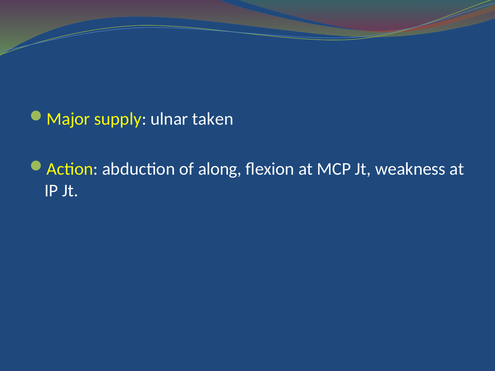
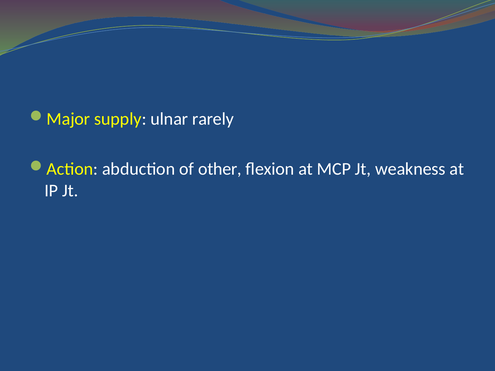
taken: taken -> rarely
along: along -> other
